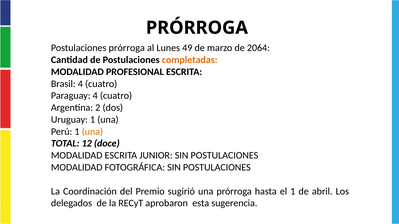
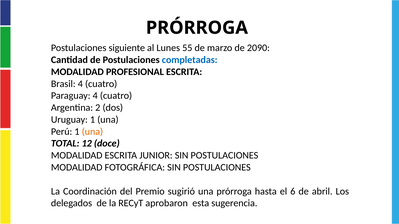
Postulaciones prórroga: prórroga -> siguiente
49: 49 -> 55
2064: 2064 -> 2090
completadas colour: orange -> blue
el 1: 1 -> 6
